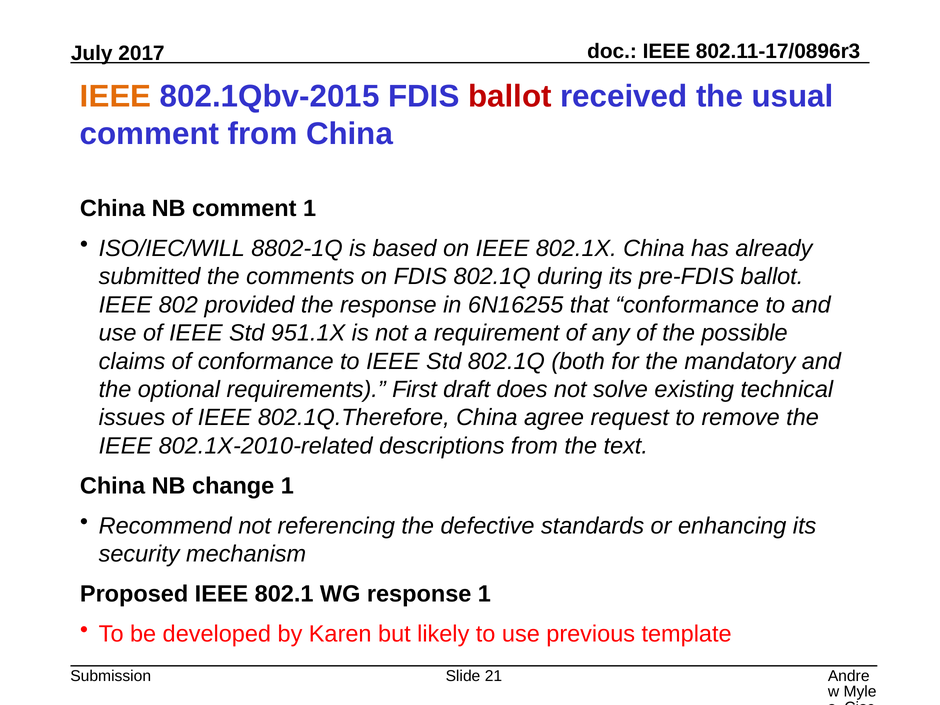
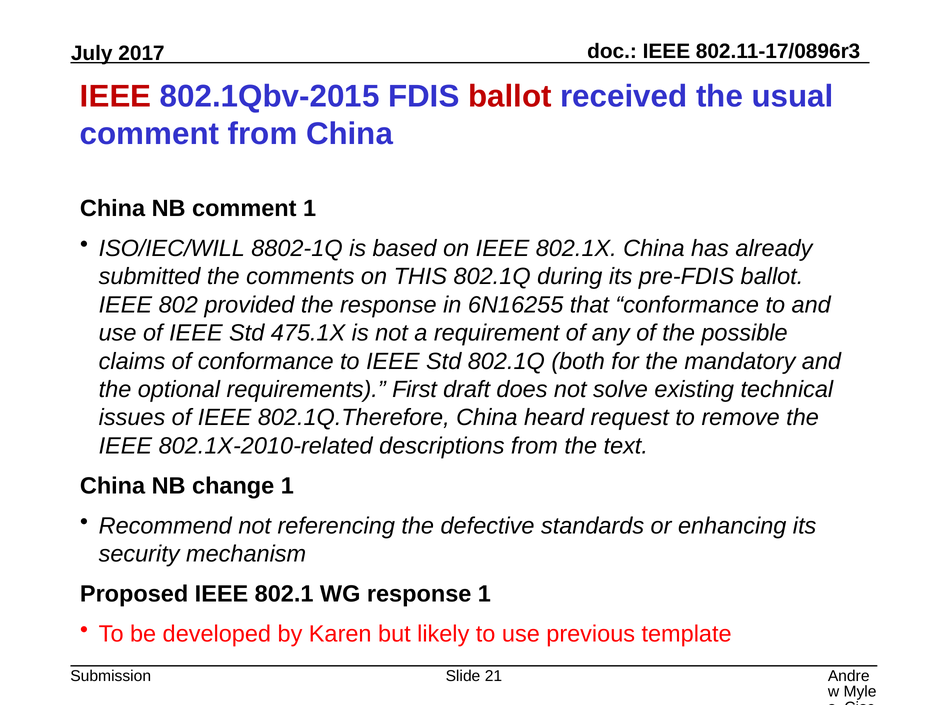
IEEE at (116, 96) colour: orange -> red
on FDIS: FDIS -> THIS
951.1X: 951.1X -> 475.1X
agree: agree -> heard
